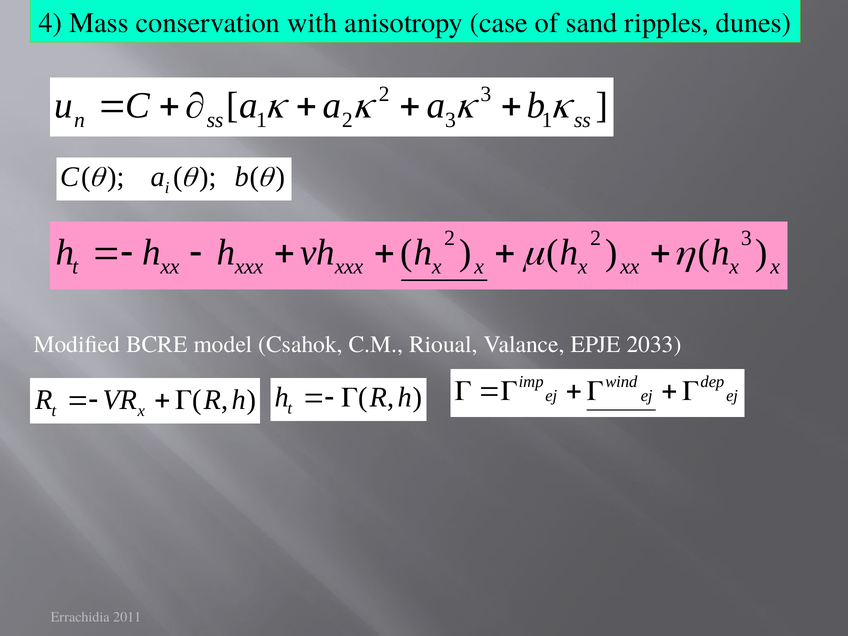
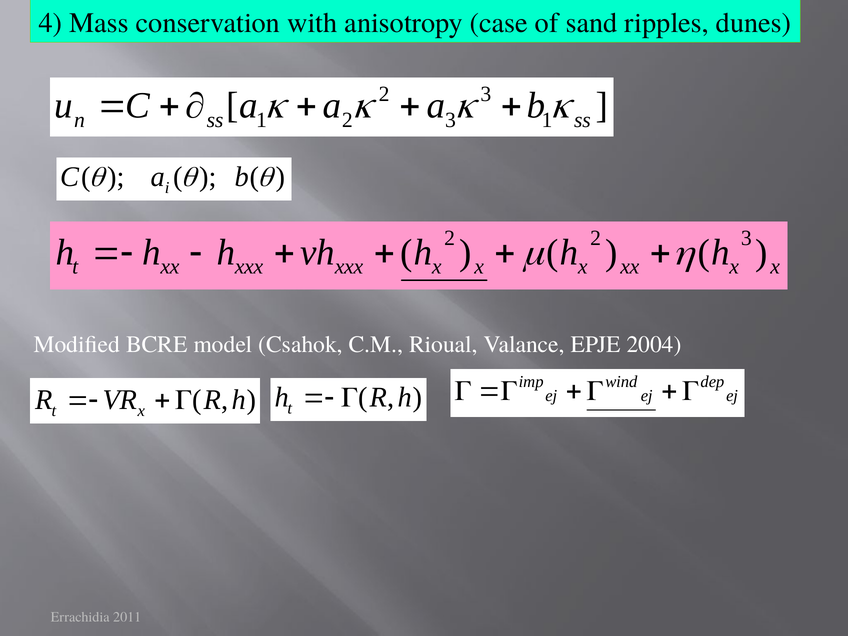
2033: 2033 -> 2004
